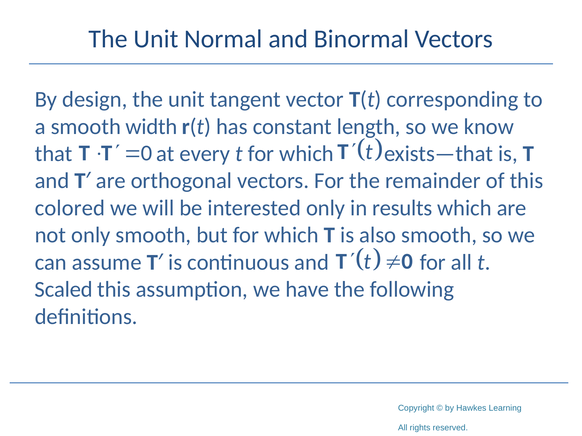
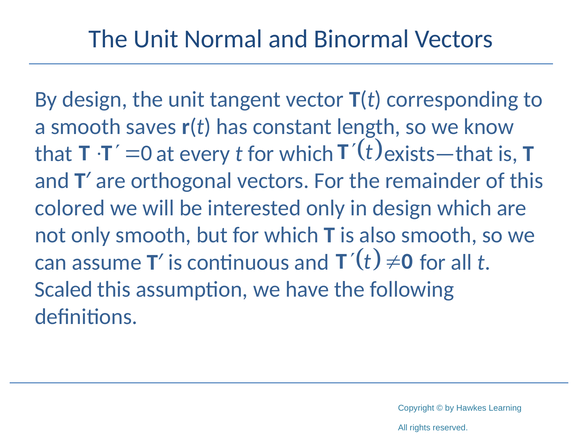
width: width -> saves
in results: results -> design
